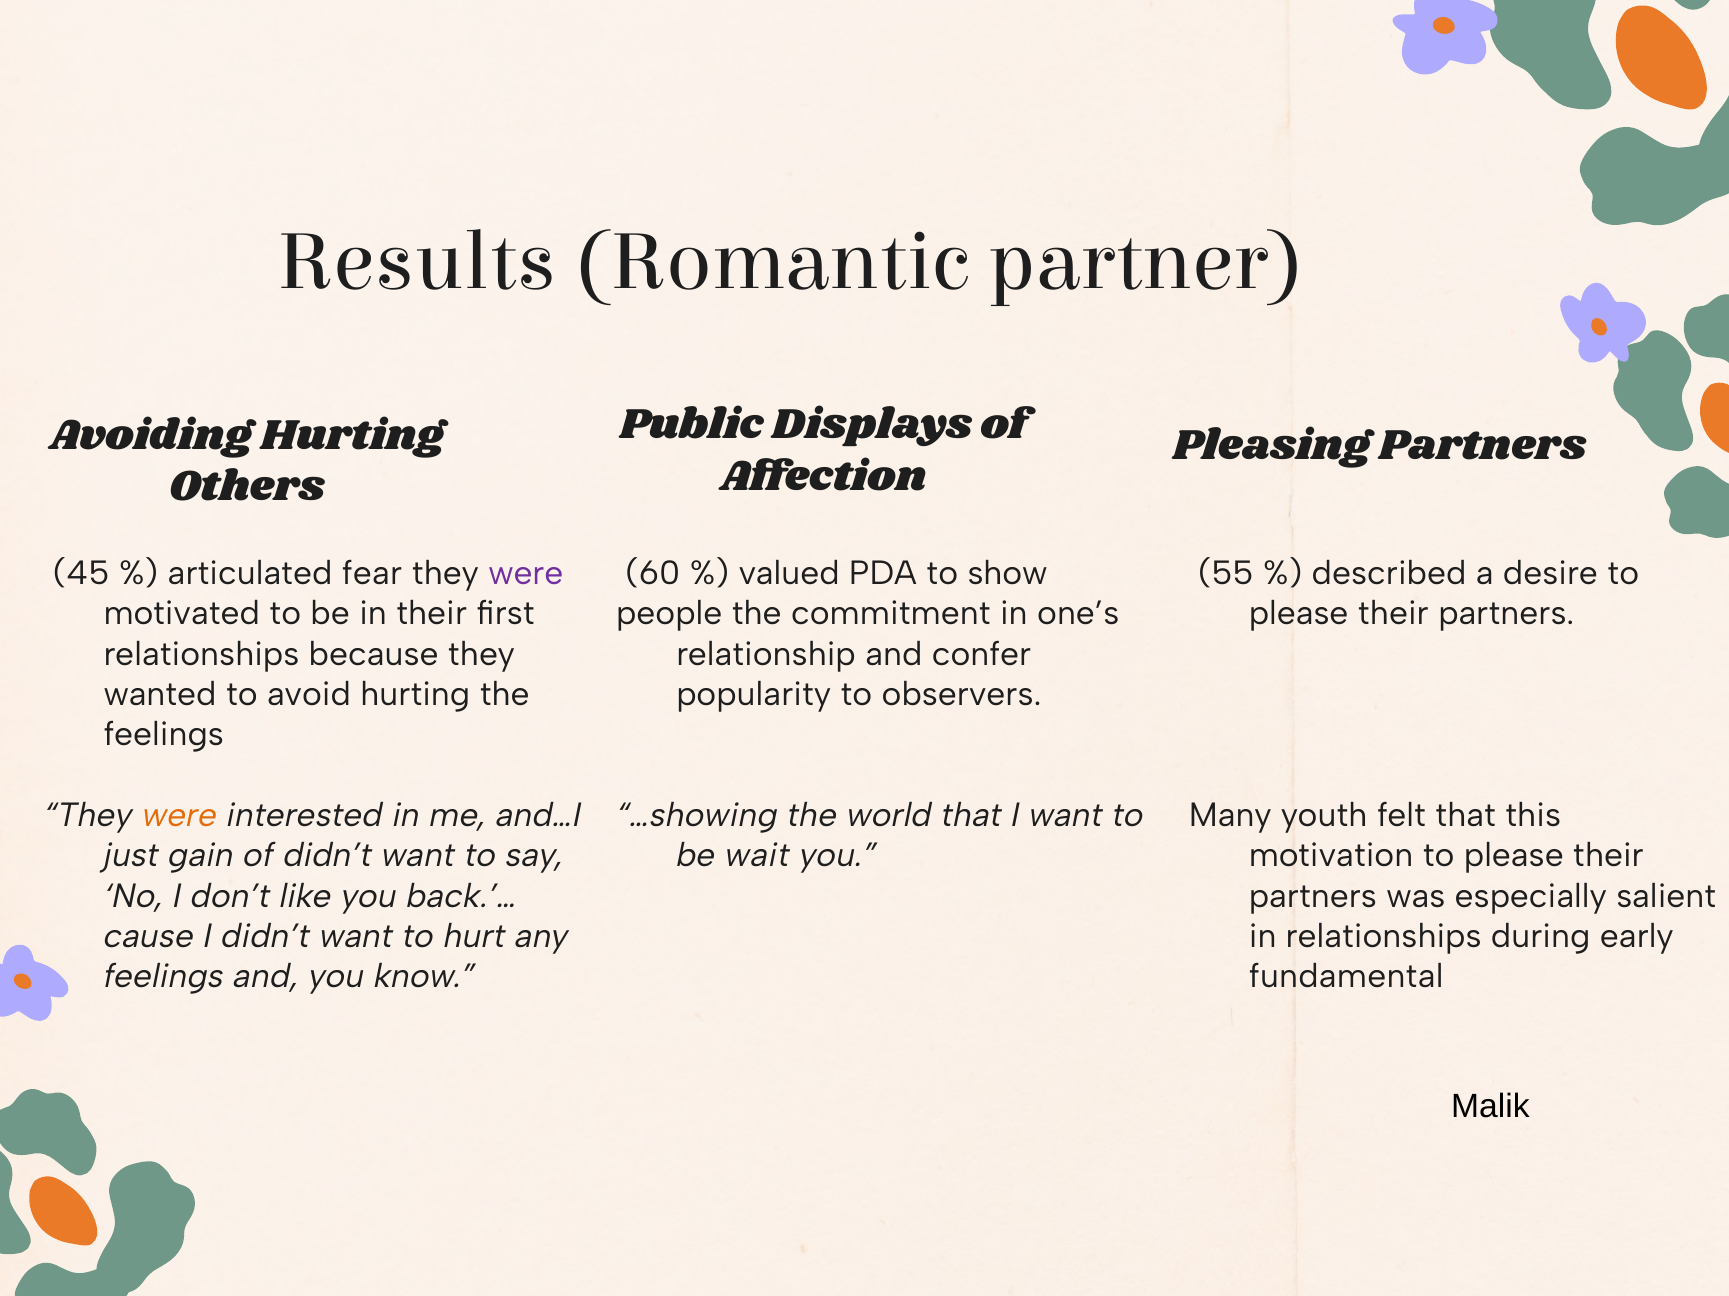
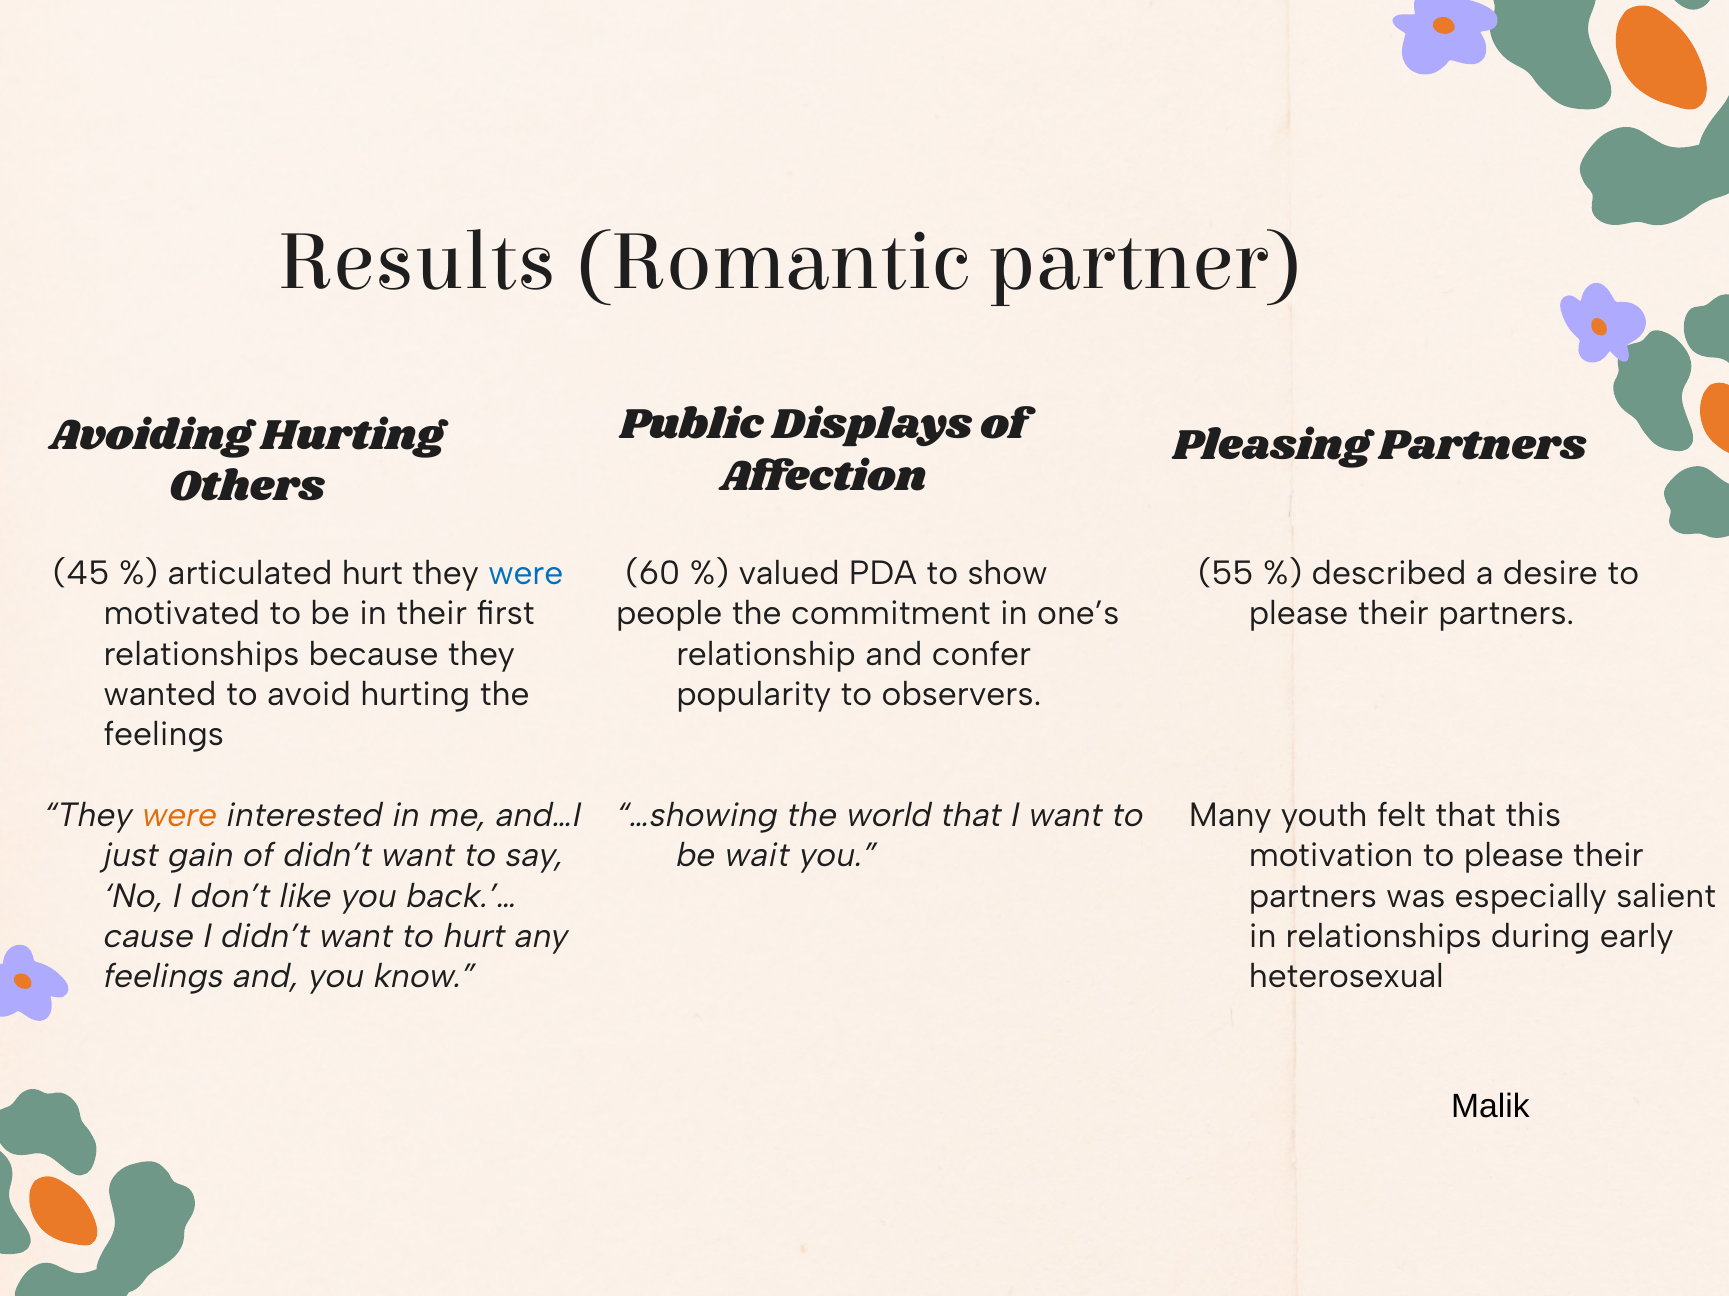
articulated fear: fear -> hurt
were at (526, 574) colour: purple -> blue
fundamental: fundamental -> heterosexual
